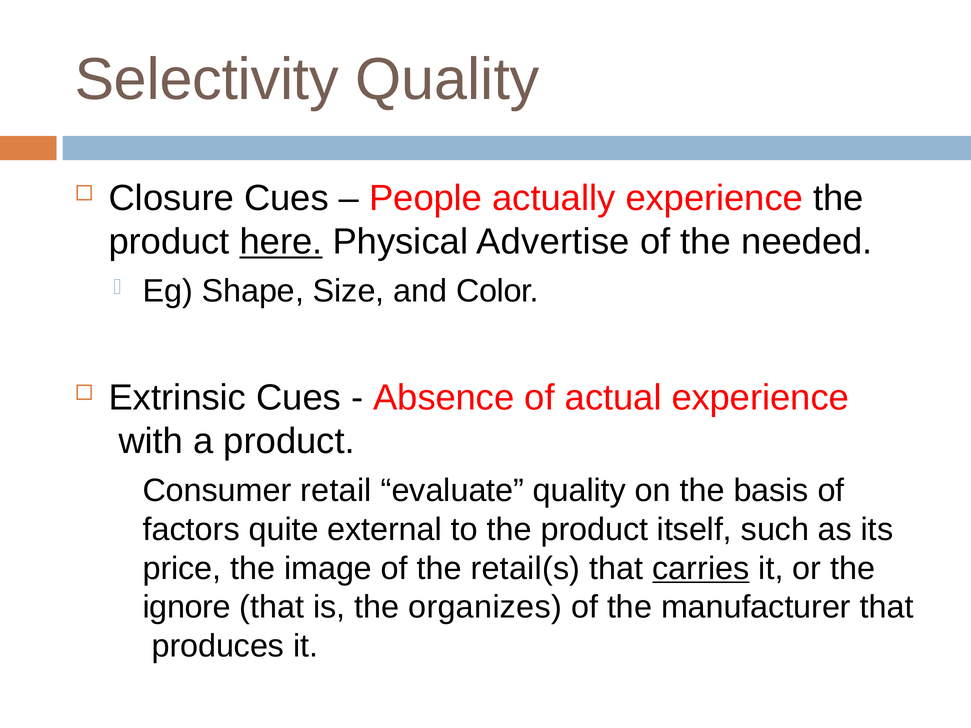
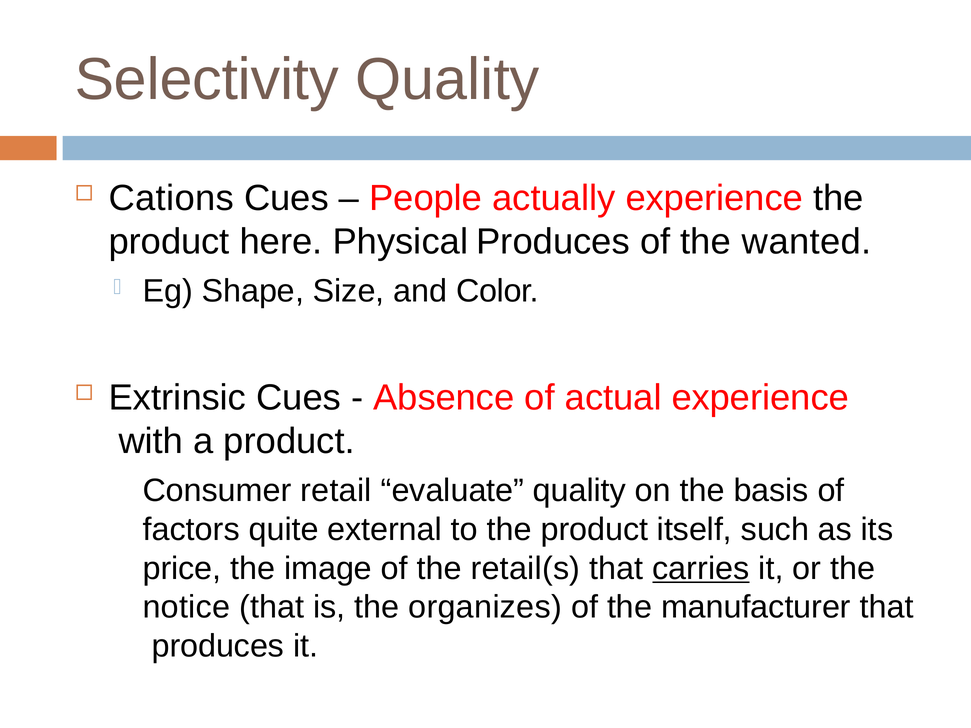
Closure: Closure -> Cations
here underline: present -> none
Physical Advertise: Advertise -> Produces
needed: needed -> wanted
ignore: ignore -> notice
